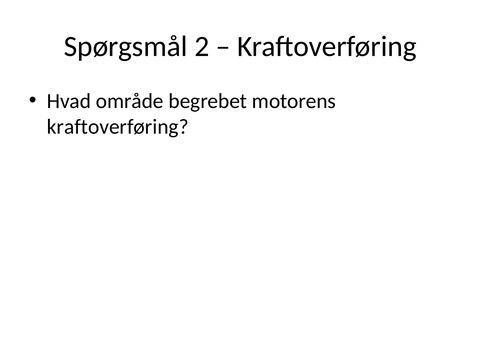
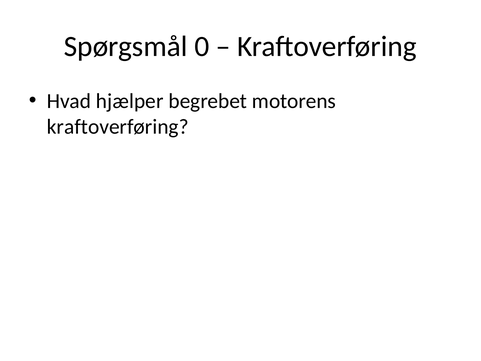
2: 2 -> 0
område: område -> hjælper
